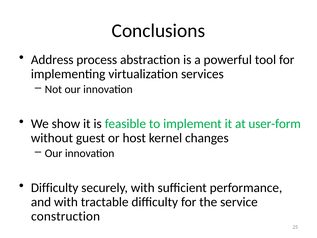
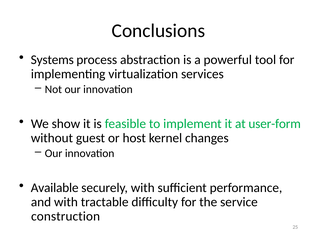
Address: Address -> Systems
Difficulty at (55, 188): Difficulty -> Available
